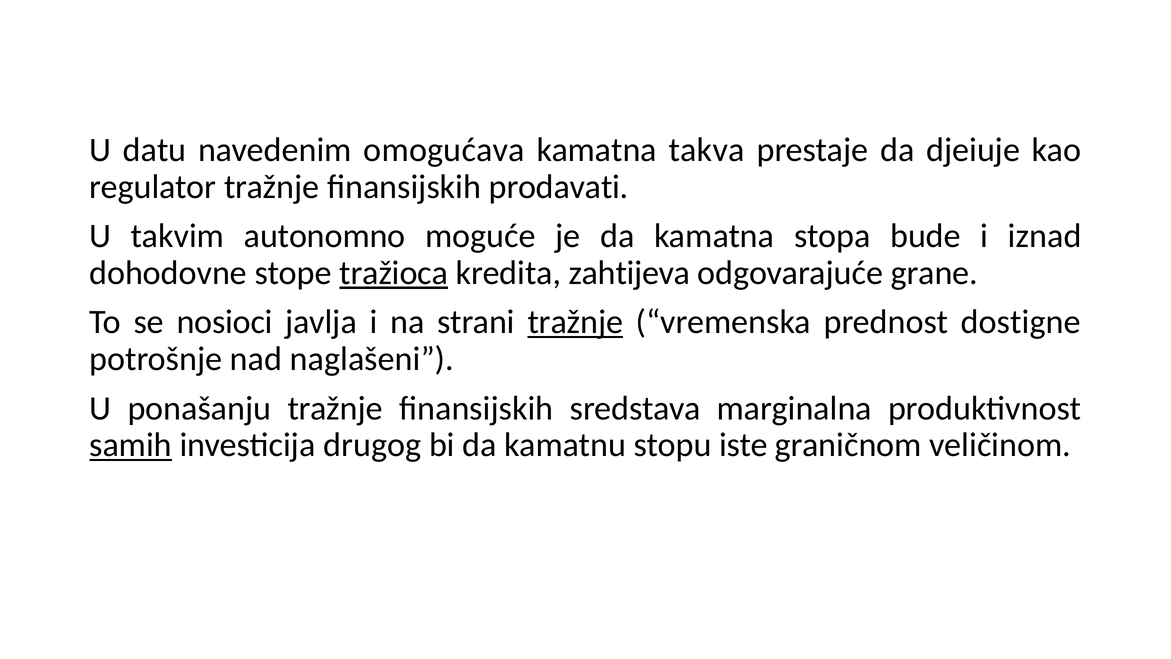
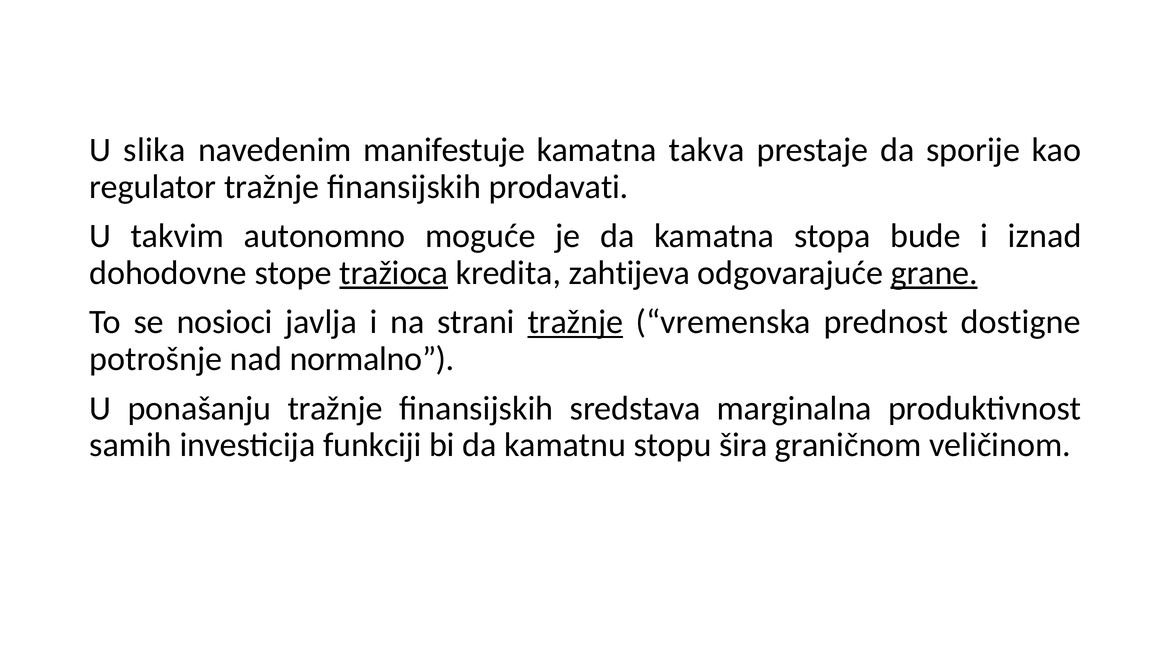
datu: datu -> slika
omogućava: omogućava -> manifestuje
djeiuje: djeiuje -> sporije
grane underline: none -> present
naglašeni: naglašeni -> normalno
samih underline: present -> none
drugog: drugog -> funkciji
iste: iste -> šira
